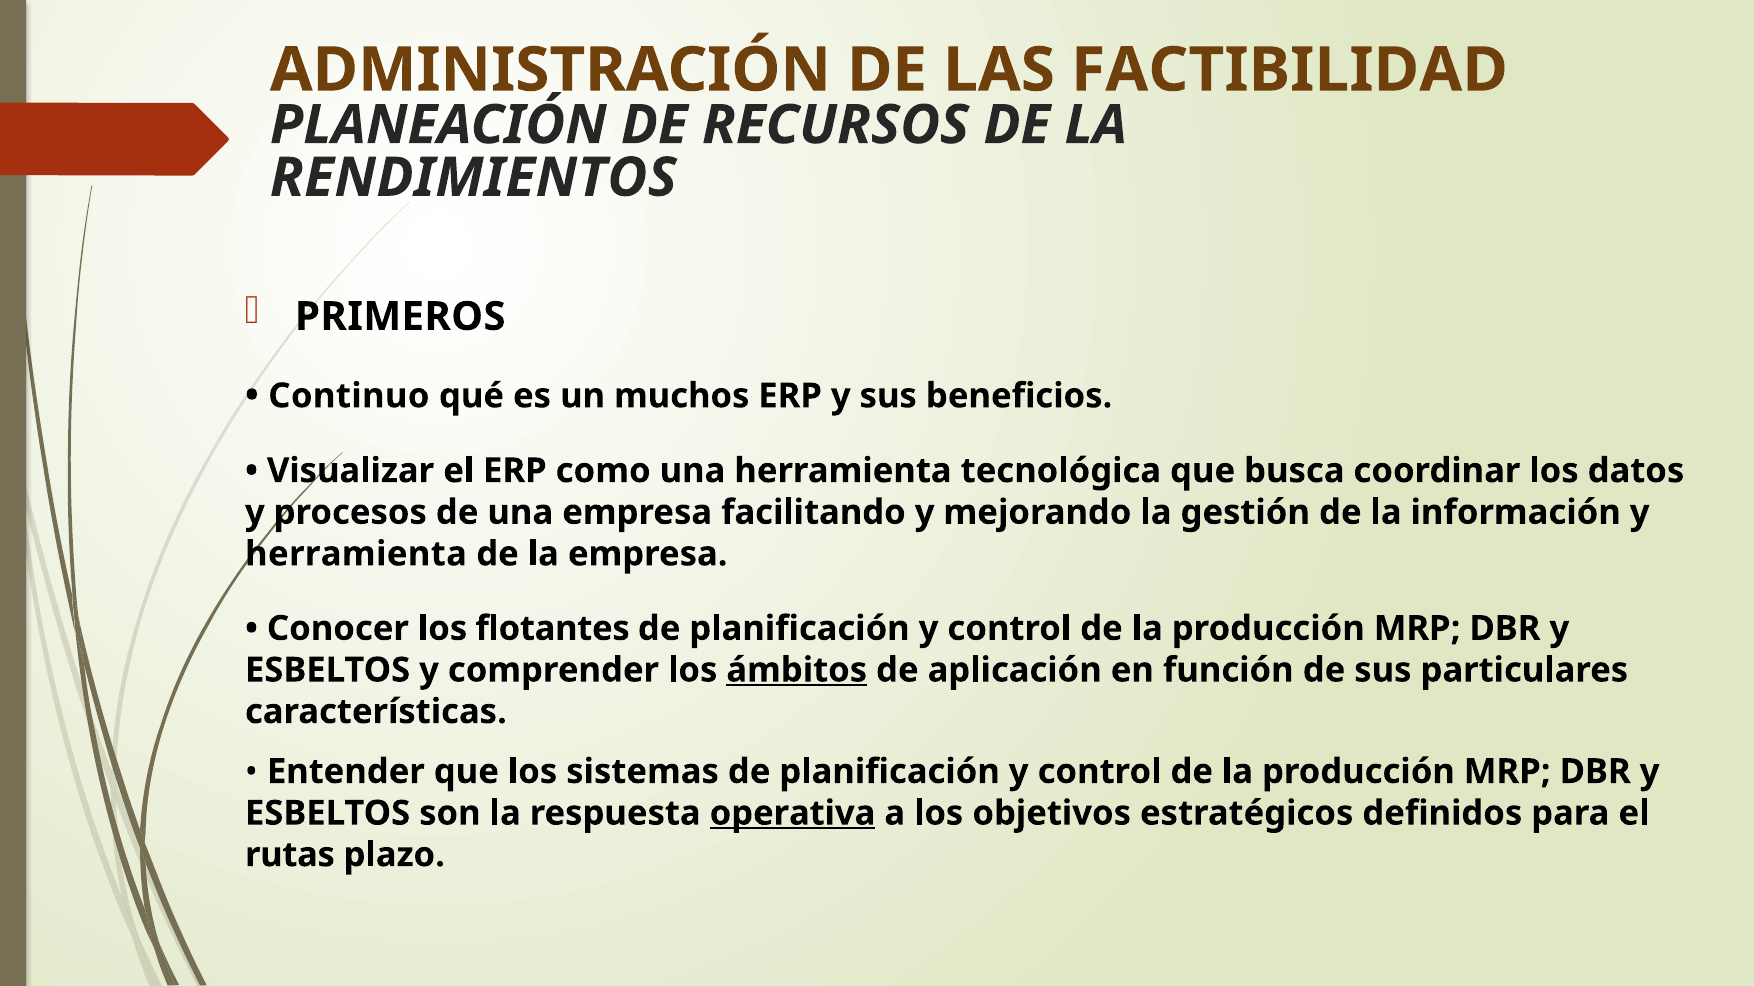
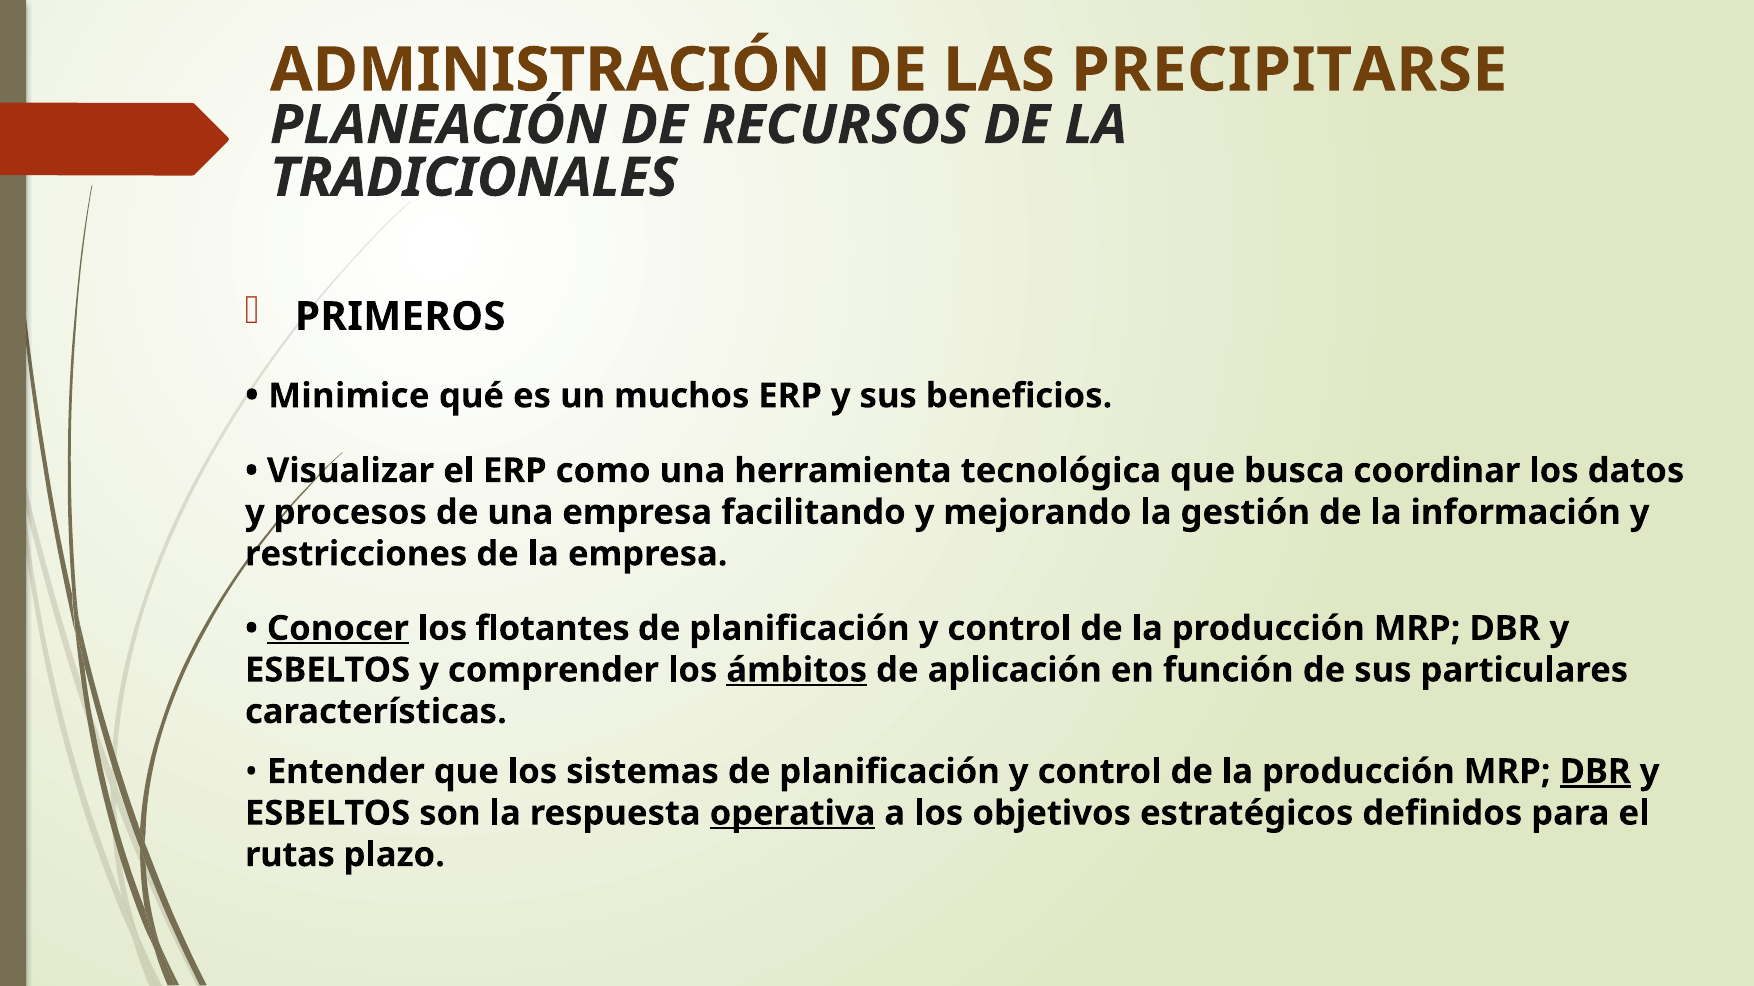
FACTIBILIDAD: FACTIBILIDAD -> PRECIPITARSE
RENDIMIENTOS: RENDIMIENTOS -> TRADICIONALES
Continuo: Continuo -> Minimice
herramienta at (356, 554): herramienta -> restricciones
Conocer underline: none -> present
DBR at (1595, 772) underline: none -> present
